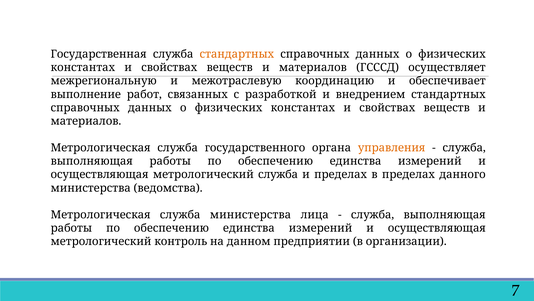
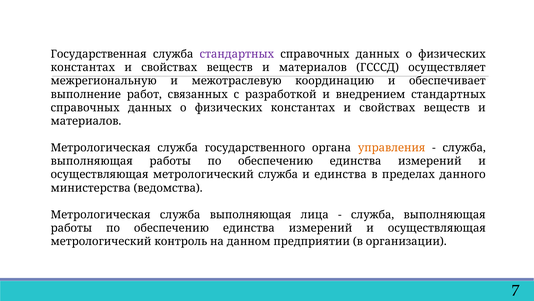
стандартных at (237, 54) colour: orange -> purple
и пределах: пределах -> единства
Метрологическая служба министерства: министерства -> выполняющая
